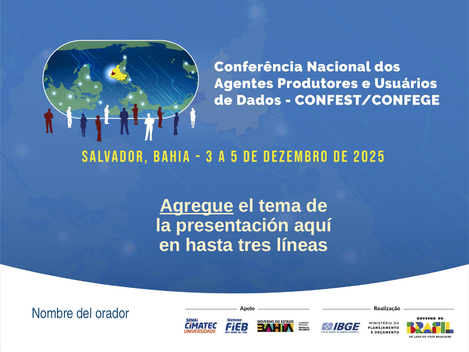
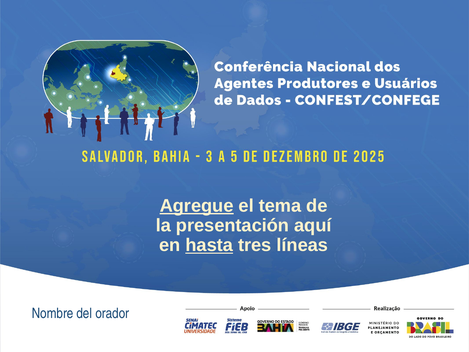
hasta underline: none -> present
